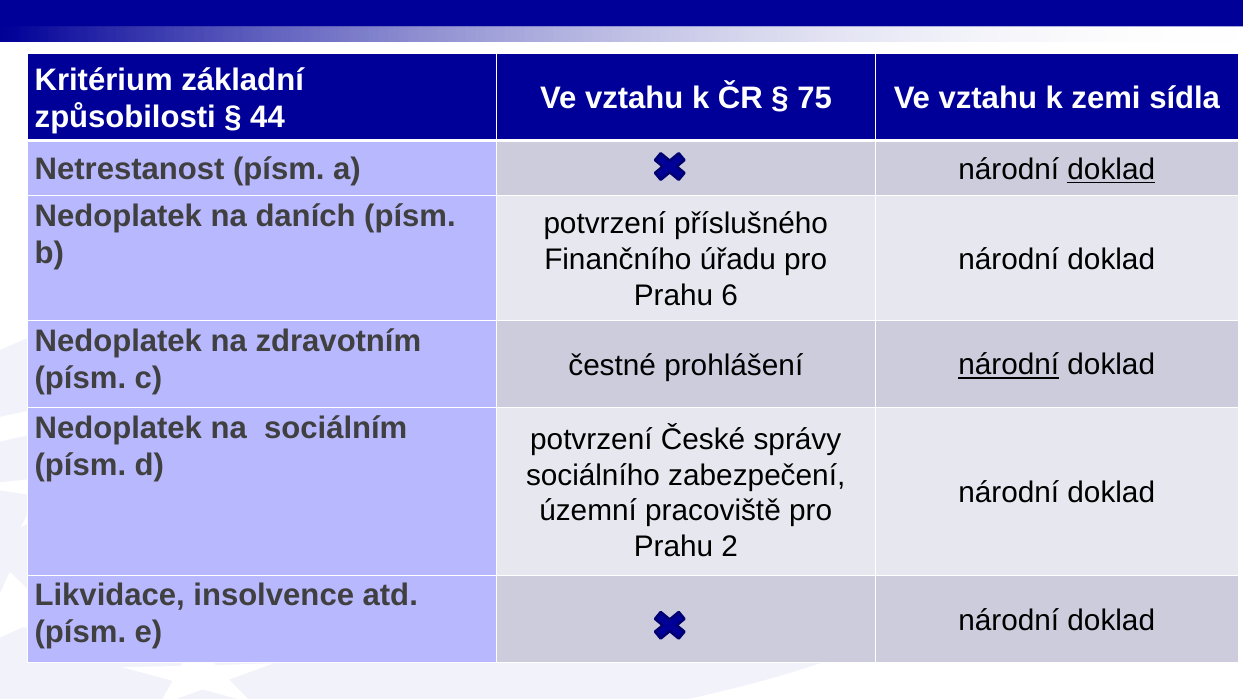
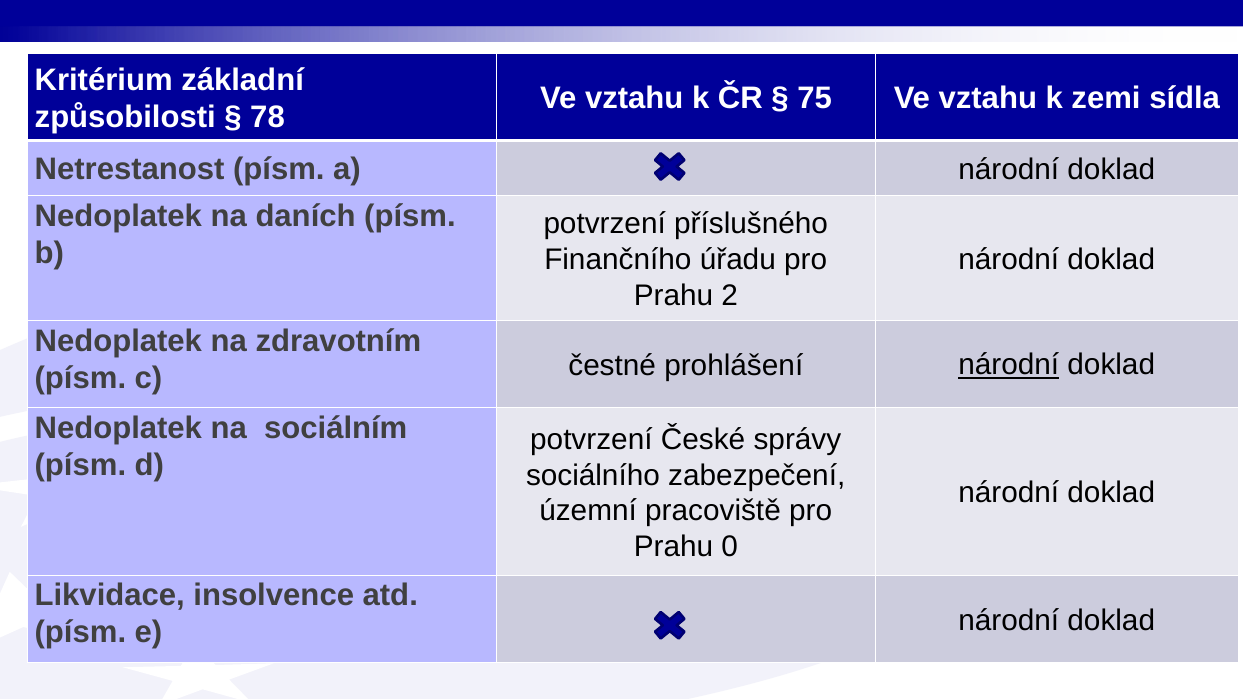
44: 44 -> 78
doklad at (1111, 170) underline: present -> none
6: 6 -> 2
2: 2 -> 0
